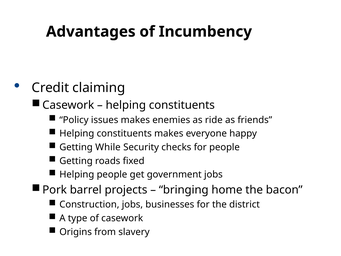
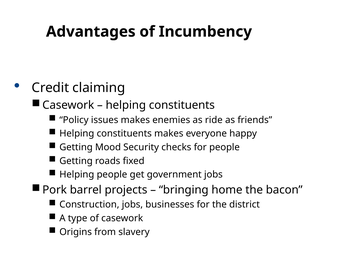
While: While -> Mood
